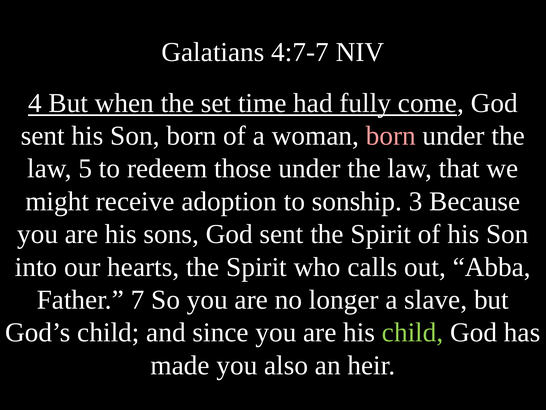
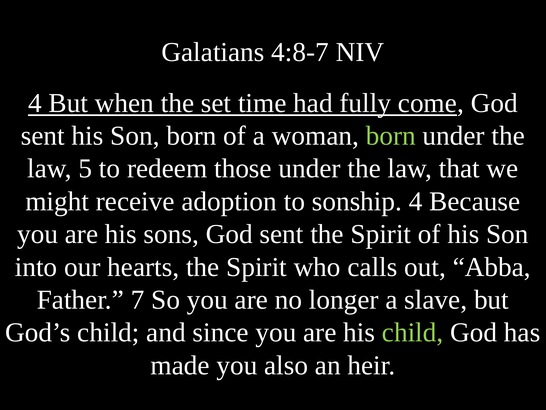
4:7-7: 4:7-7 -> 4:8-7
born at (391, 136) colour: pink -> light green
sonship 3: 3 -> 4
